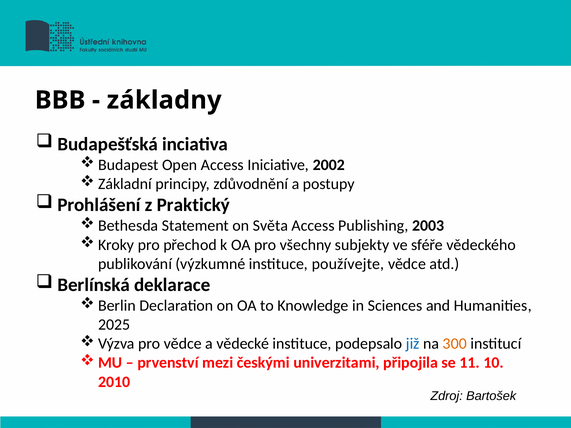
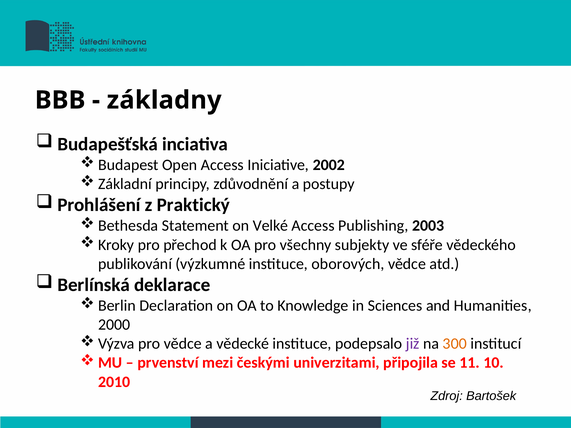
Světa: Světa -> Velké
používejte: používejte -> oborových
2025: 2025 -> 2000
již colour: blue -> purple
